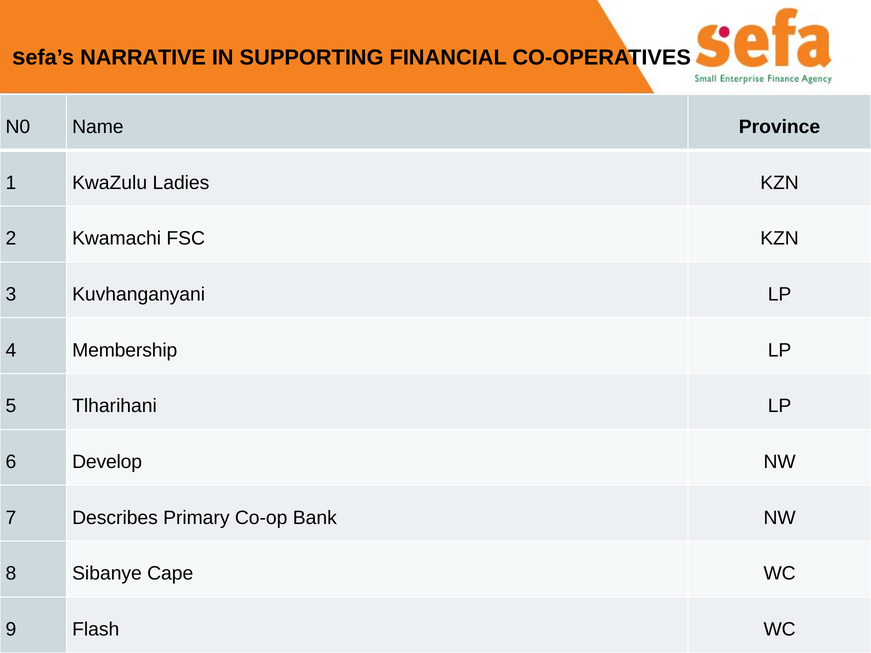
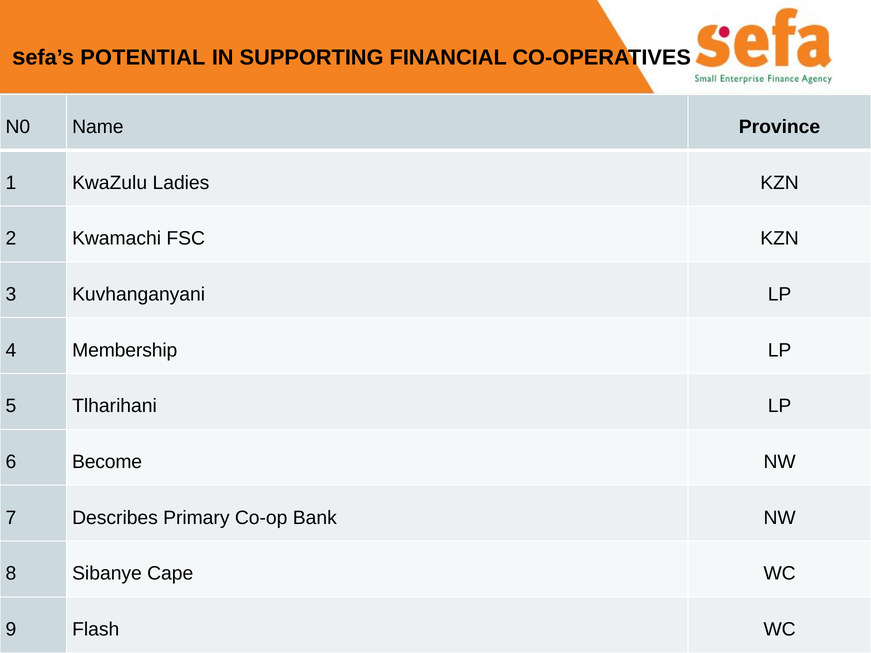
NARRATIVE: NARRATIVE -> POTENTIAL
Develop: Develop -> Become
